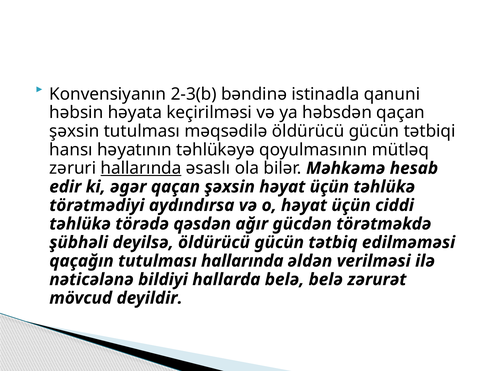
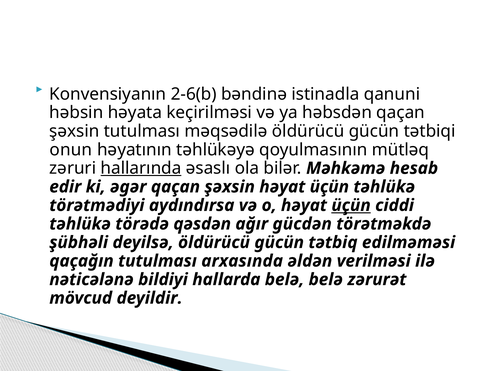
2-3(b: 2-3(b -> 2-6(b
hansı: hansı -> onun
üçün at (351, 205) underline: none -> present
tutulması hallarında: hallarında -> arxasında
